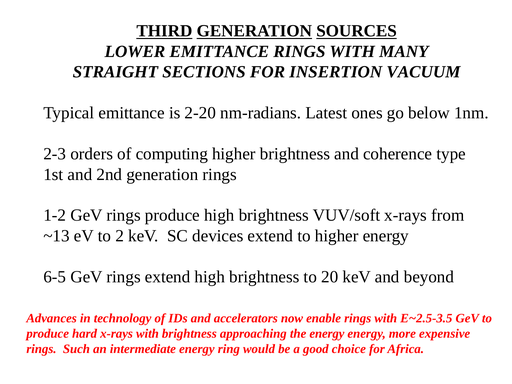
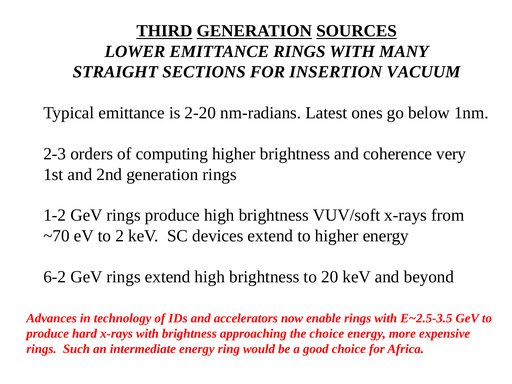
type: type -> very
~13: ~13 -> ~70
6-5: 6-5 -> 6-2
the energy: energy -> choice
